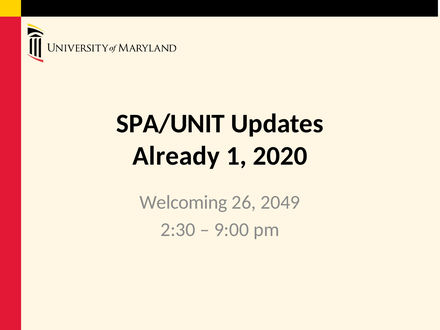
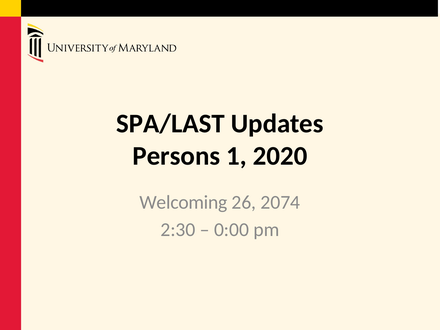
SPA/UNIT: SPA/UNIT -> SPA/LAST
Already: Already -> Persons
2049: 2049 -> 2074
9:00: 9:00 -> 0:00
